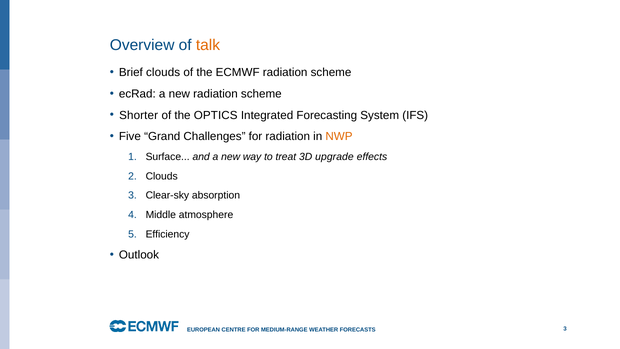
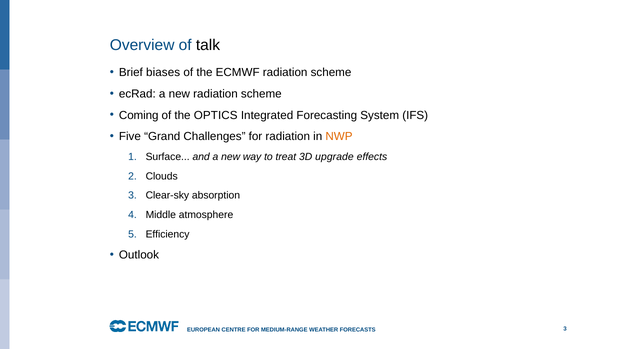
talk colour: orange -> black
Brief clouds: clouds -> biases
Shorter: Shorter -> Coming
